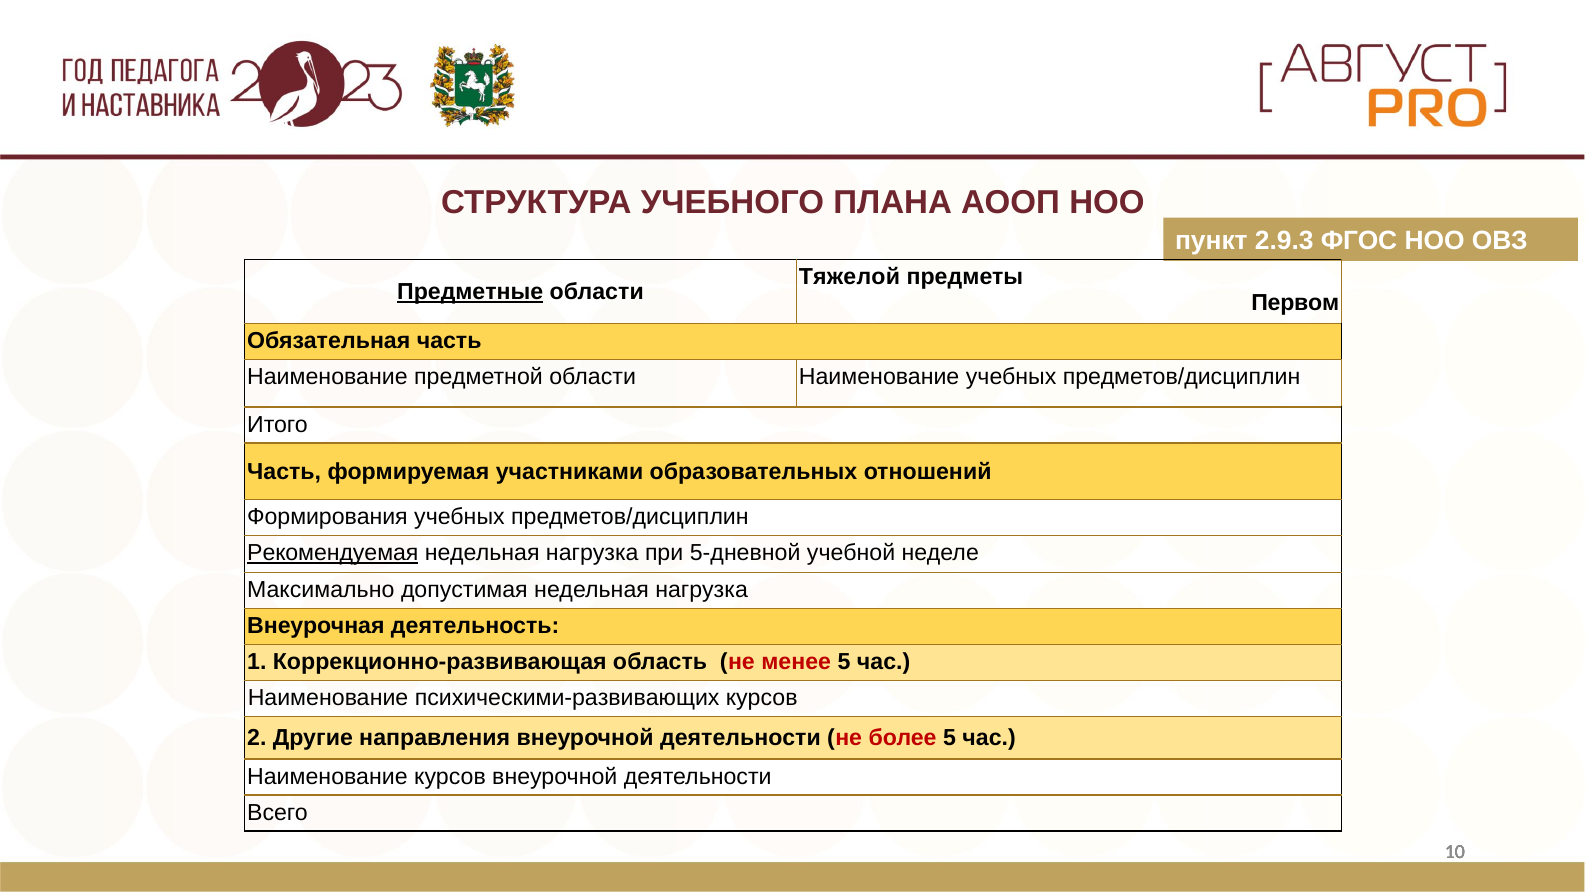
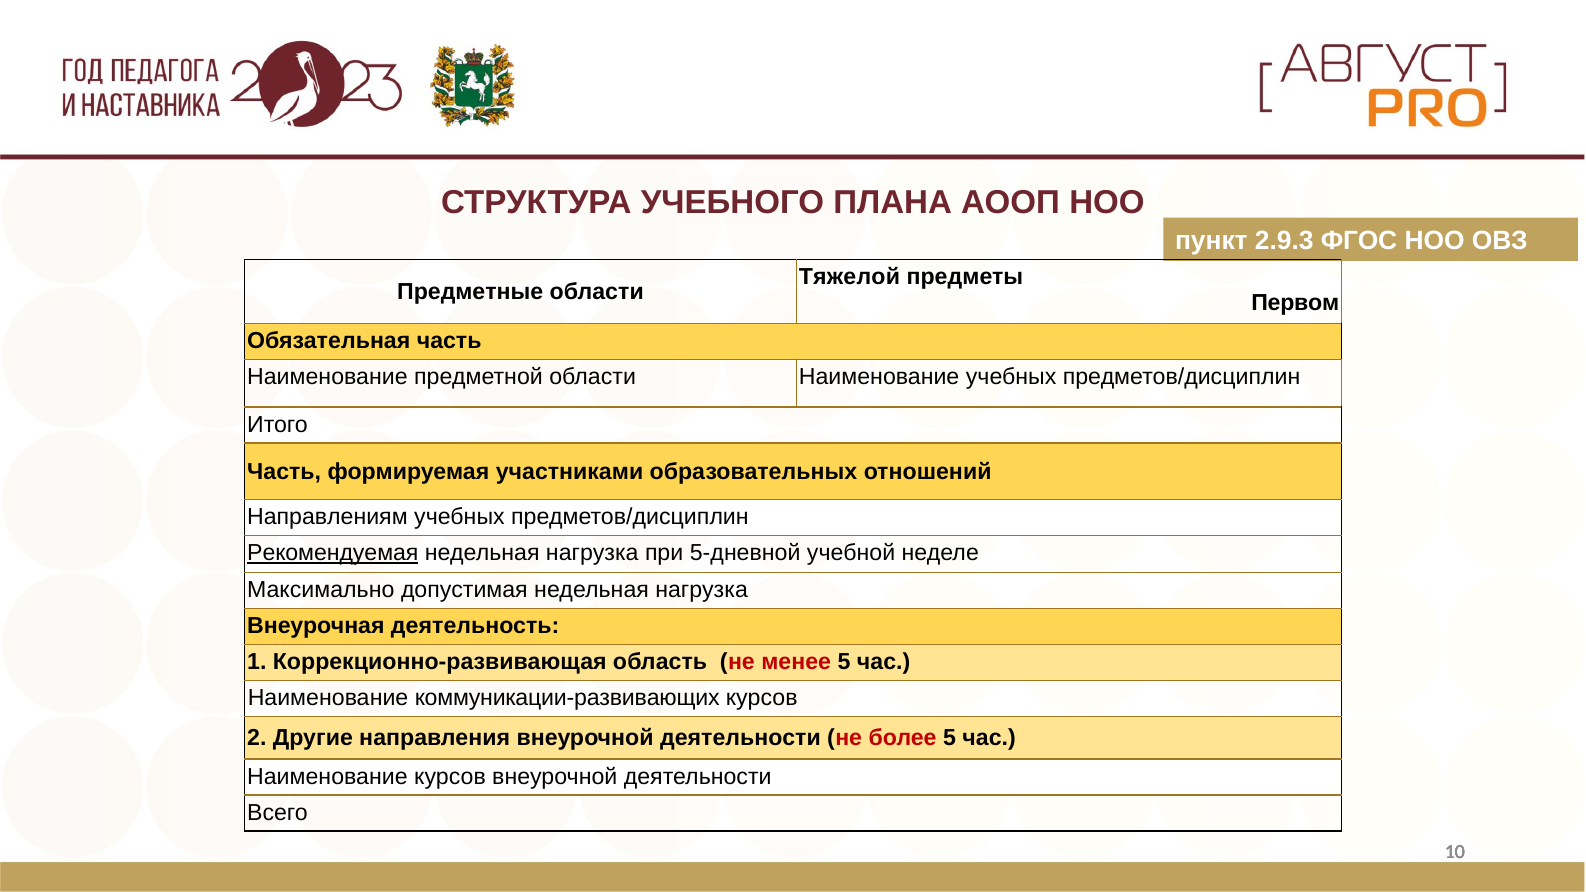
Предметные underline: present -> none
Формирования: Формирования -> Направлениям
психическими-развивающих: психическими-развивающих -> коммуникации-развивающих
